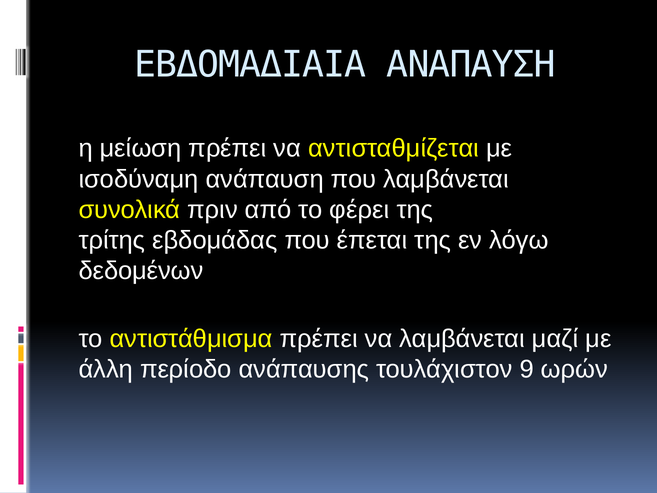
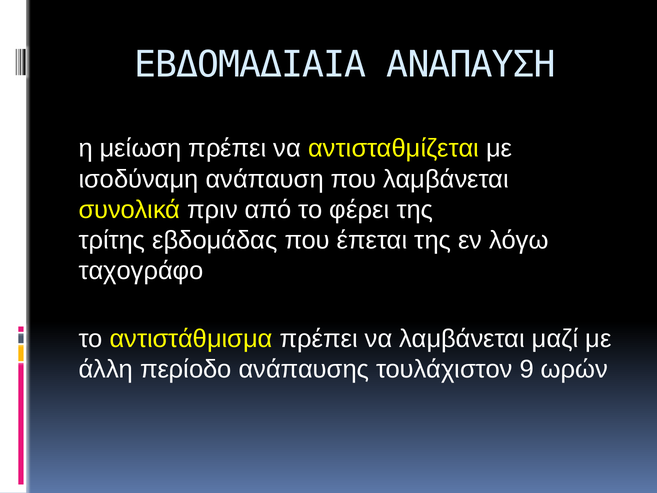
δεδομένων: δεδομένων -> ταχογράφο
